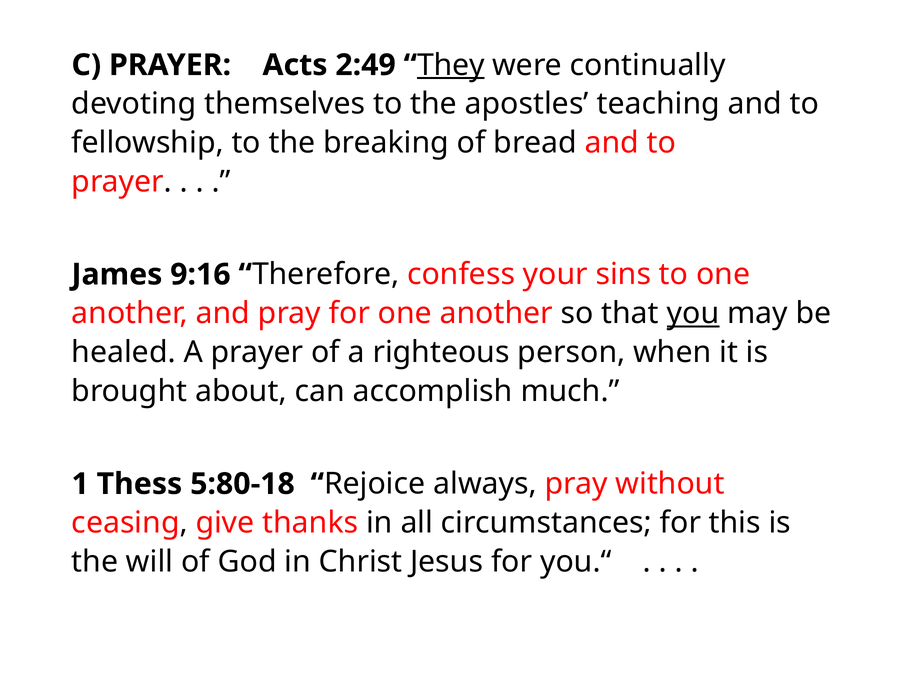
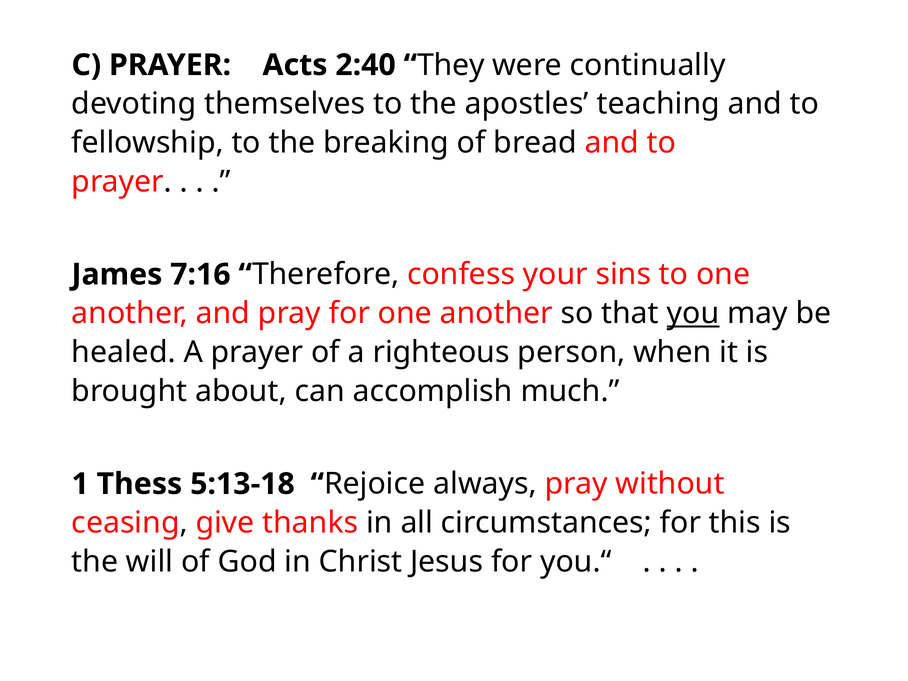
2:49: 2:49 -> 2:40
They underline: present -> none
9:16: 9:16 -> 7:16
5:80-18: 5:80-18 -> 5:13-18
